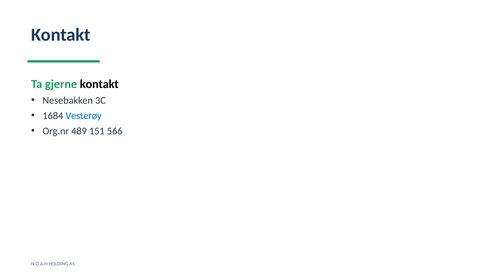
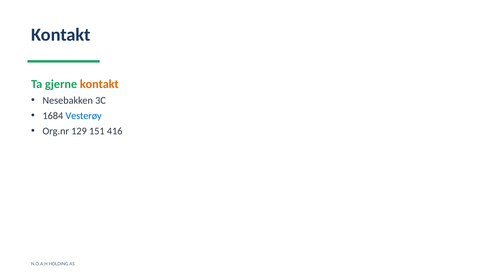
kontakt at (99, 84) colour: black -> orange
489: 489 -> 129
566: 566 -> 416
